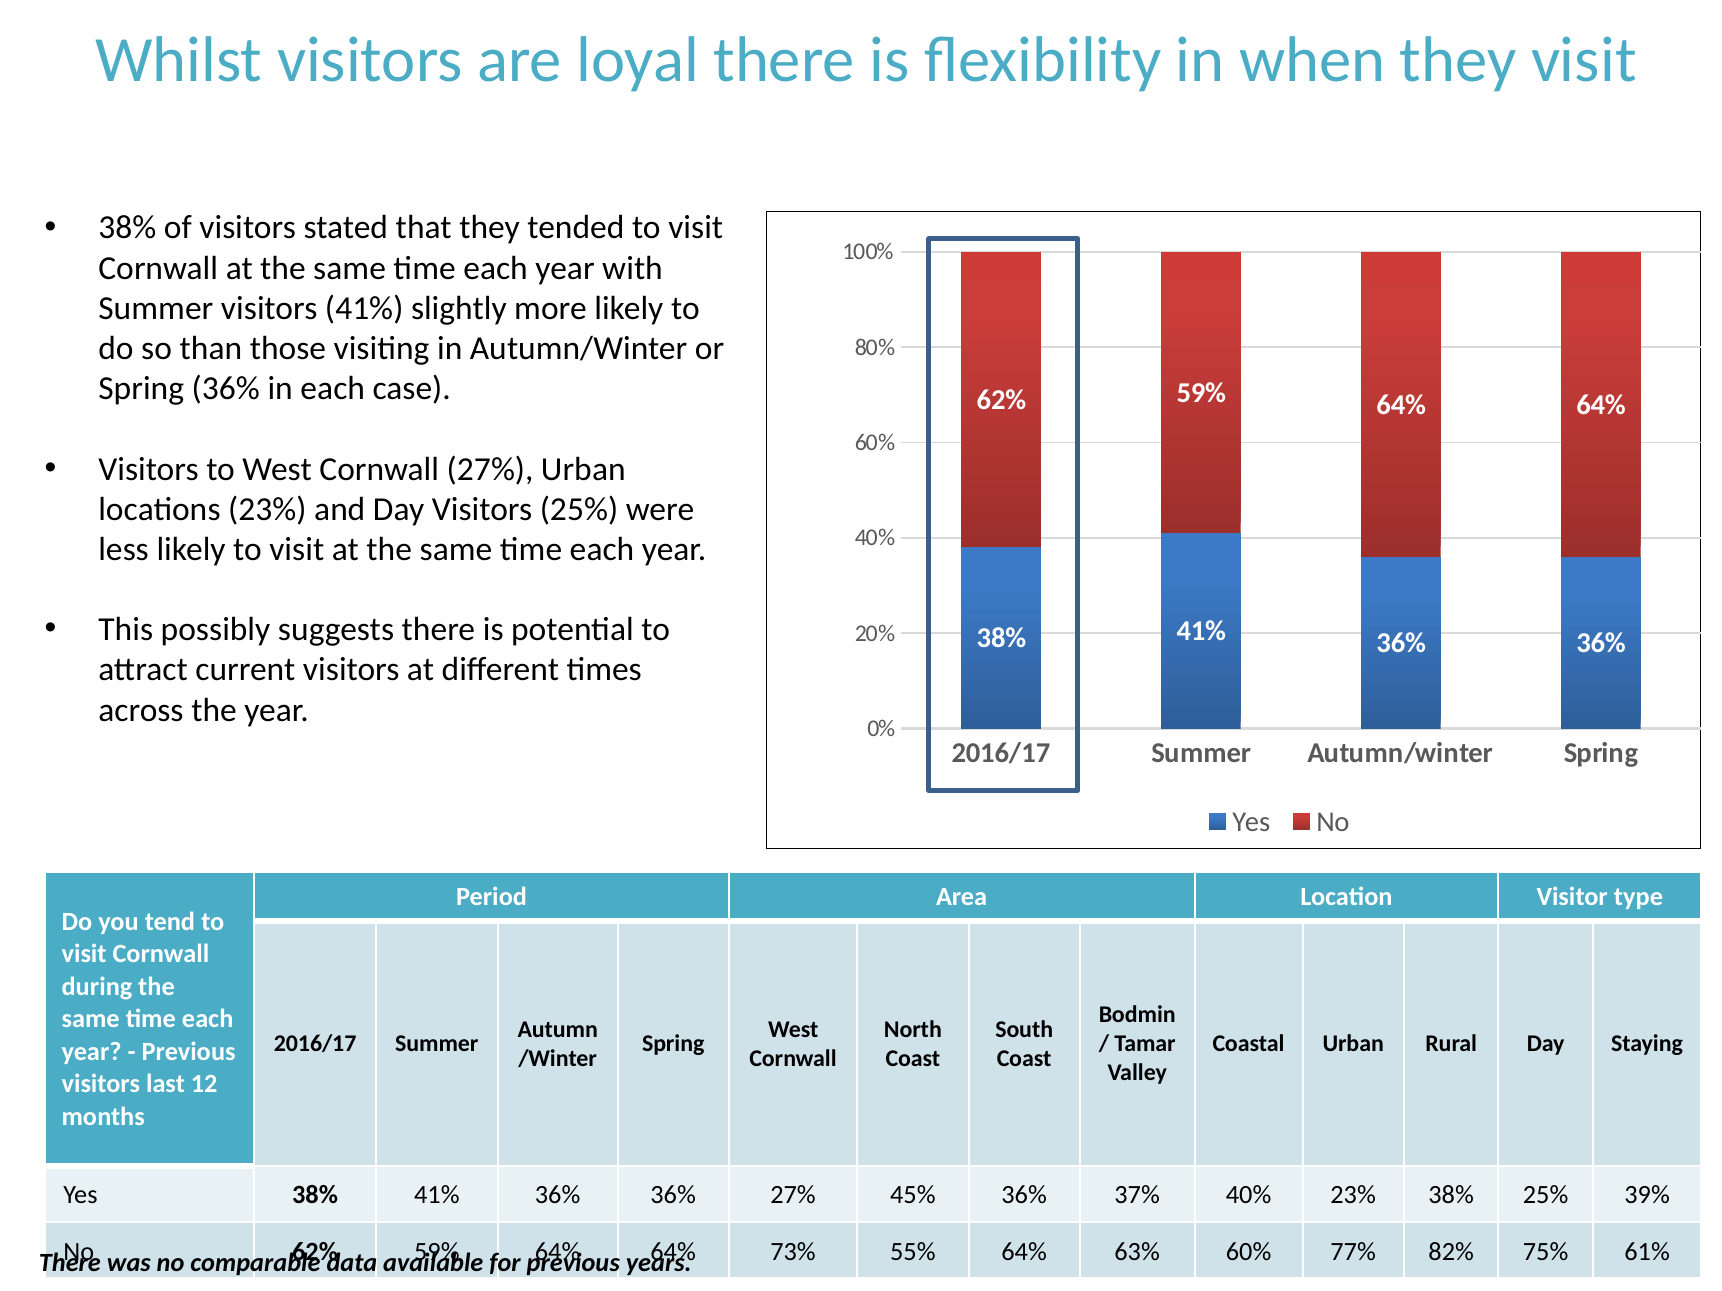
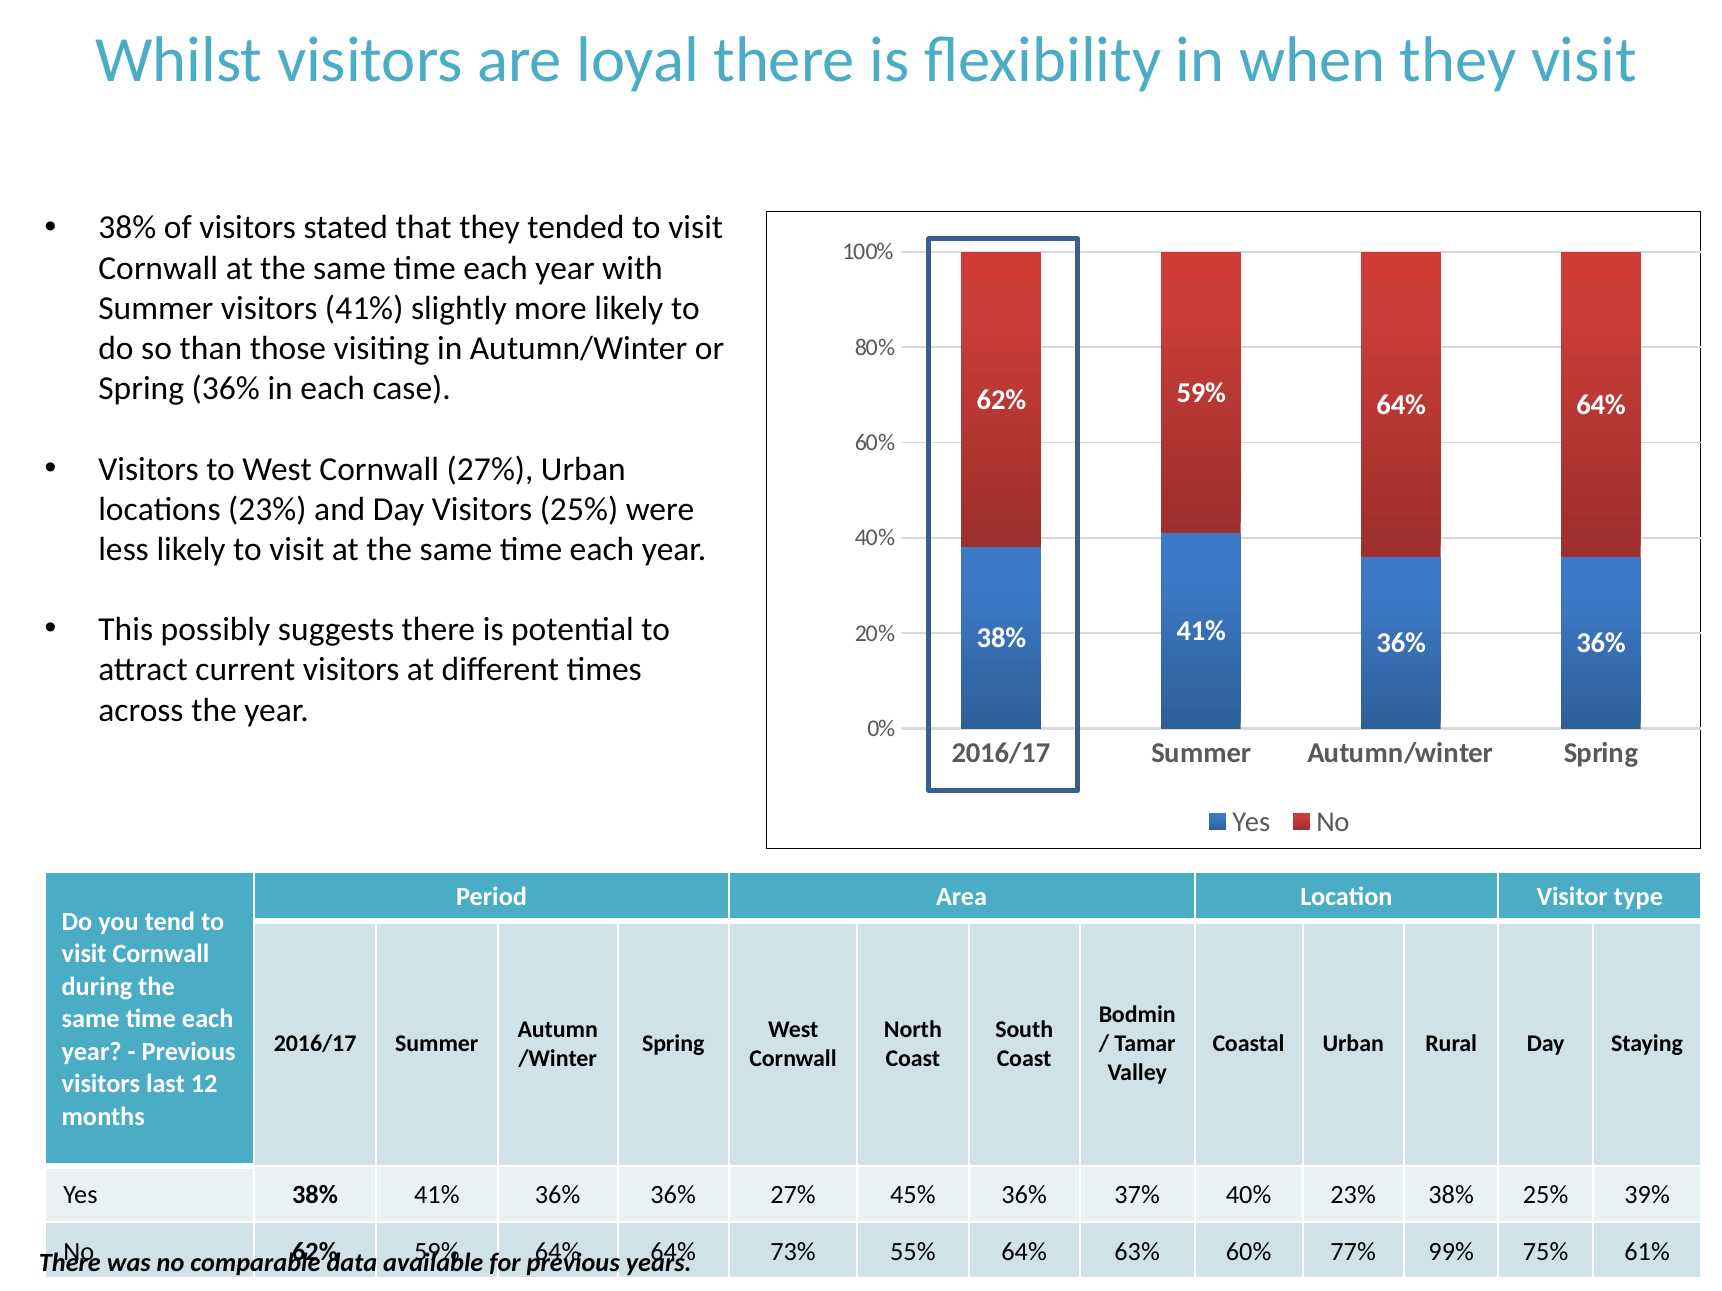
82%: 82% -> 99%
